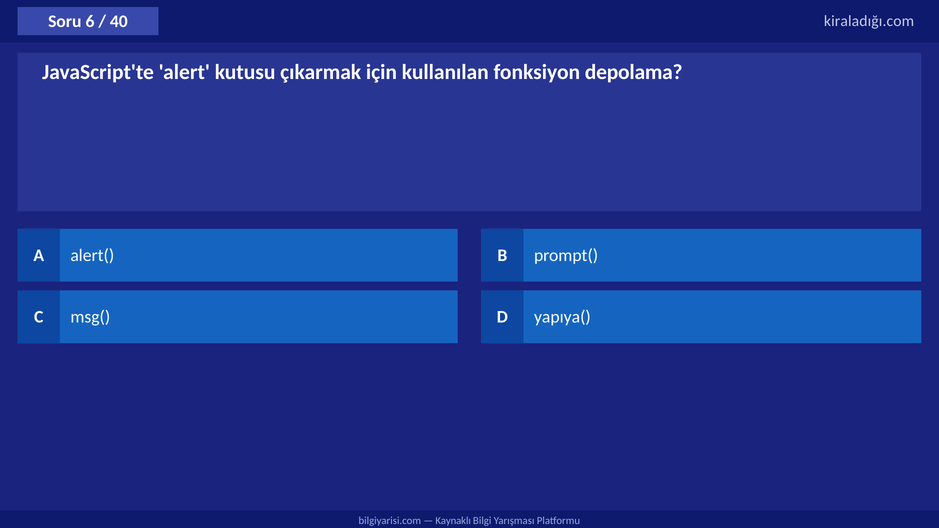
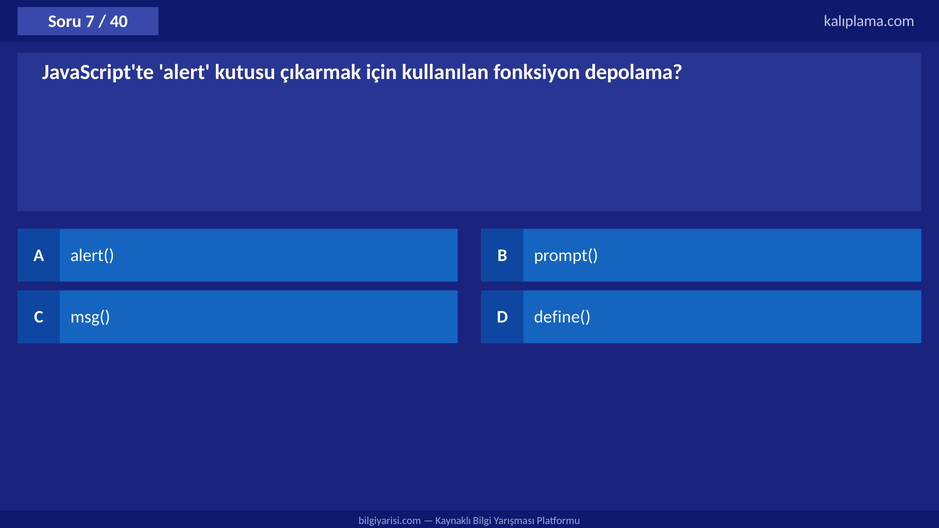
6: 6 -> 7
kiraladığı.com: kiraladığı.com -> kalıplama.com
yapıya(: yapıya( -> define(
